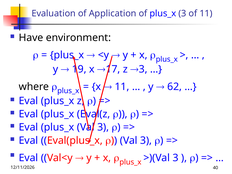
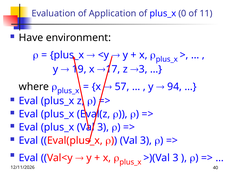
plus_x 3: 3 -> 0
11 at (122, 87): 11 -> 57
62: 62 -> 94
